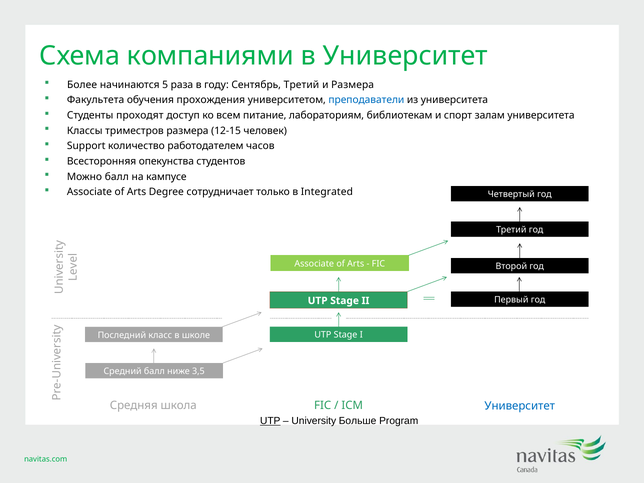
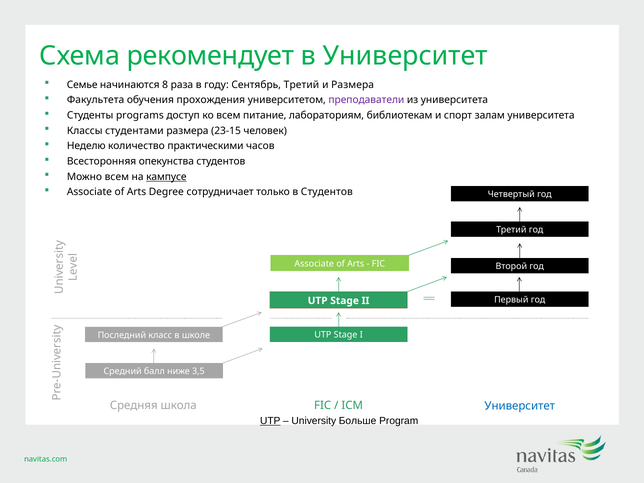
компаниями: компаниями -> рекомендует
Более: Более -> Семье
5: 5 -> 8
преподаватели colour: blue -> purple
проходят: проходят -> programs
триместров: триместров -> студентами
12-15: 12-15 -> 23-15
Support: Support -> Неделю
работодателем: работодателем -> практическими
Можно балл: балл -> всем
кампусе underline: none -> present
в Integrated: Integrated -> Студентов
